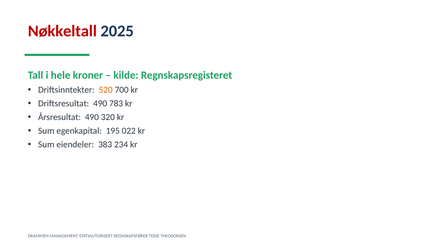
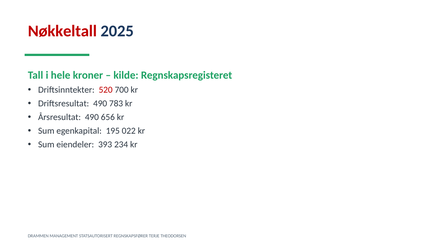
520 colour: orange -> red
320: 320 -> 656
383: 383 -> 393
